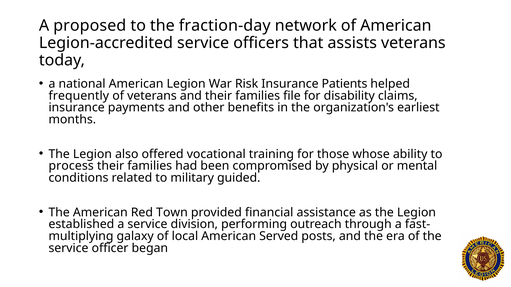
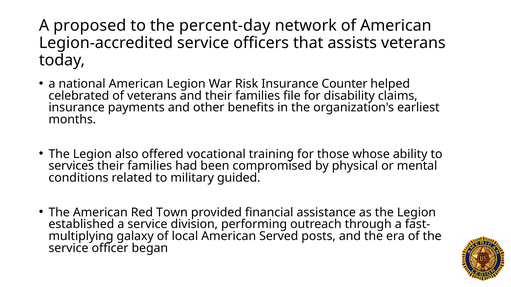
fraction-day: fraction-day -> percent-day
Patients: Patients -> Counter
frequently: frequently -> celebrated
process: process -> services
